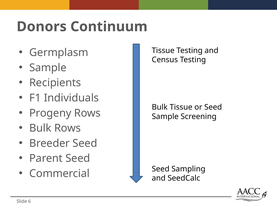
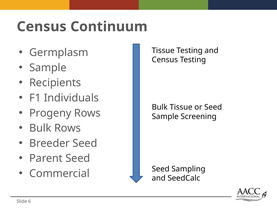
Donors at (42, 27): Donors -> Census
